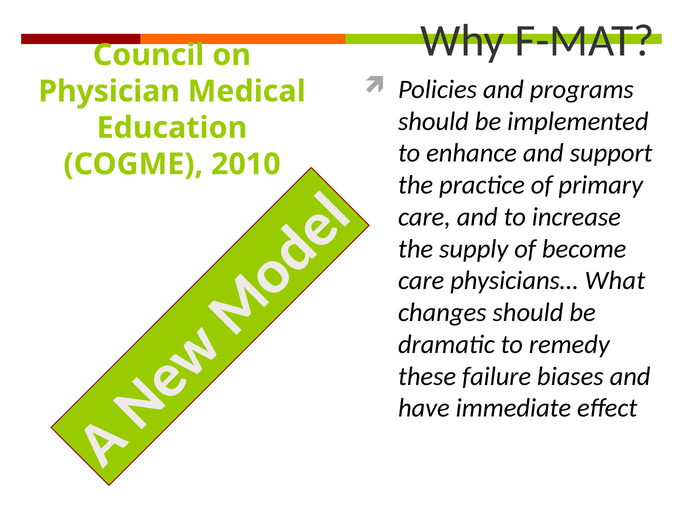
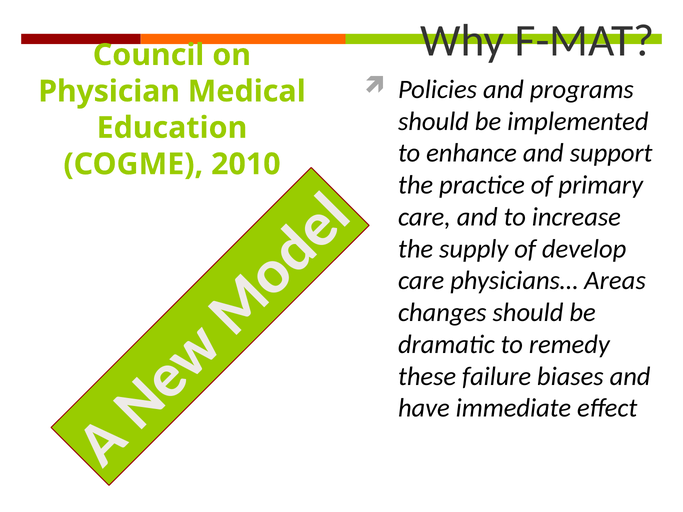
become: become -> develop
What: What -> Areas
